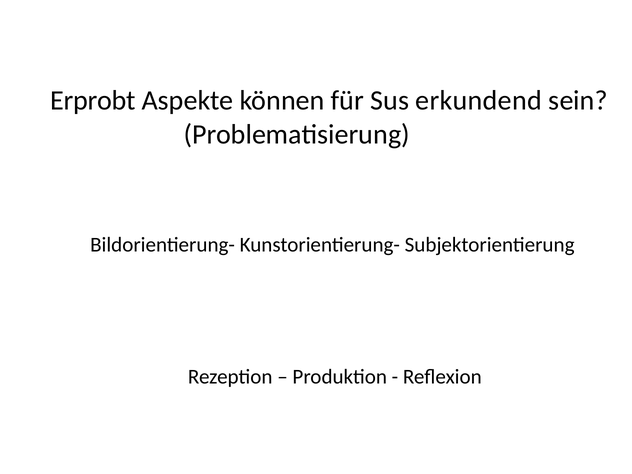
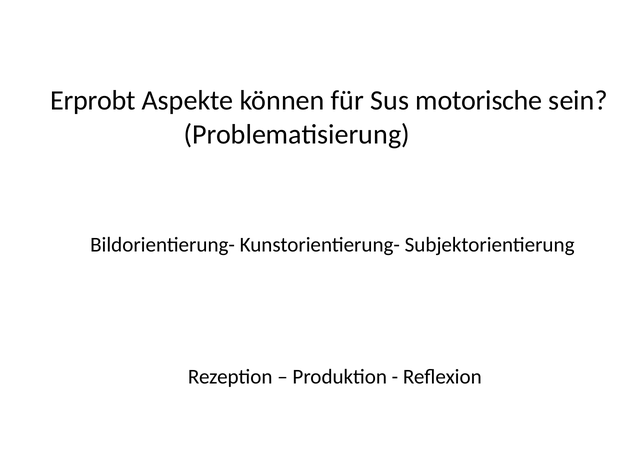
erkundend: erkundend -> motorische
